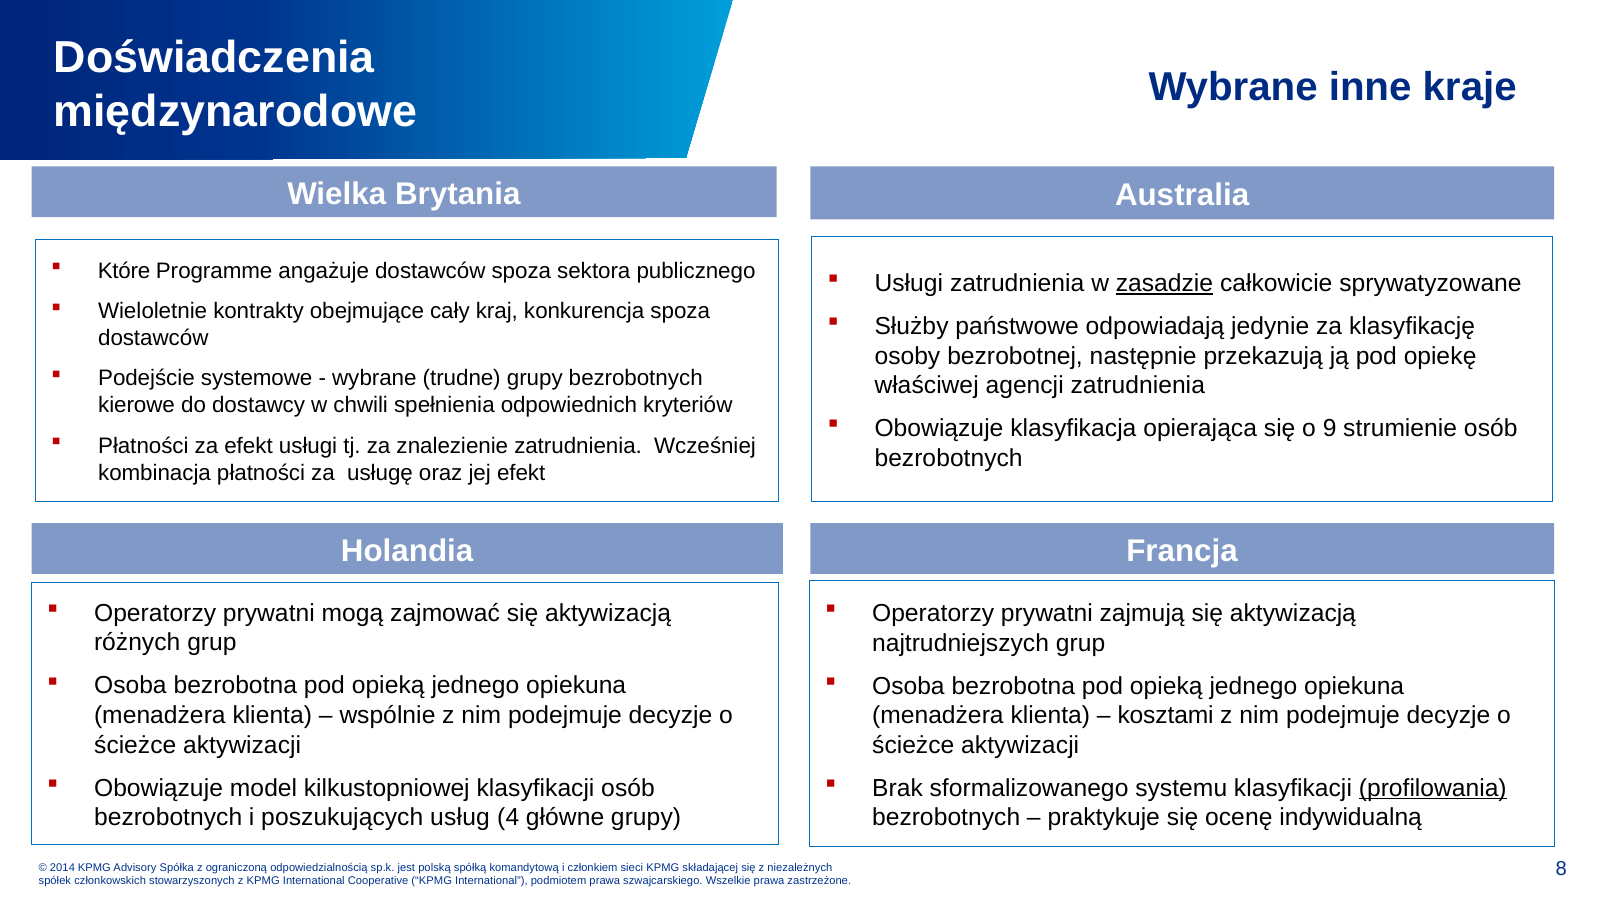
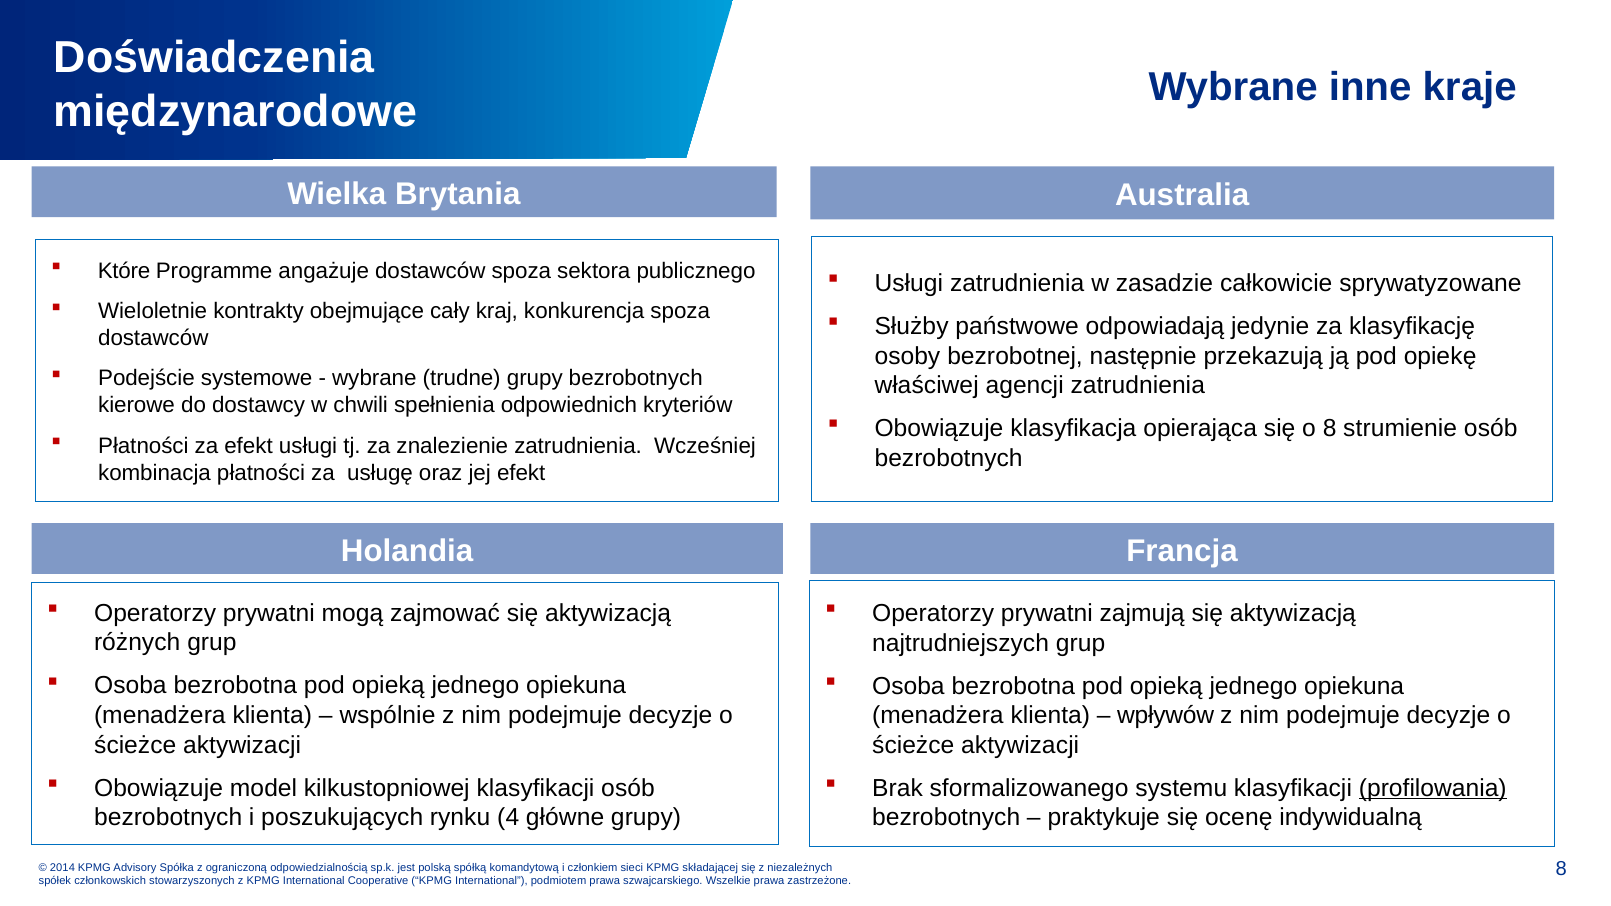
zasadzie underline: present -> none
o 9: 9 -> 8
kosztami: kosztami -> wpływów
usług: usług -> rynku
